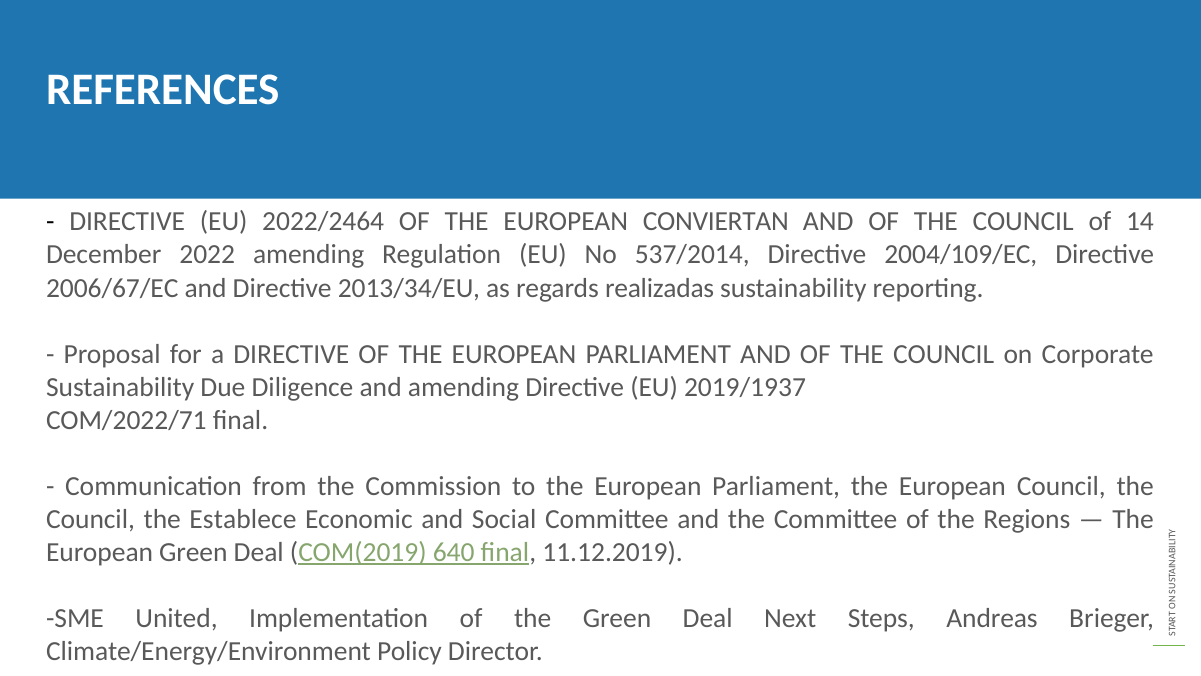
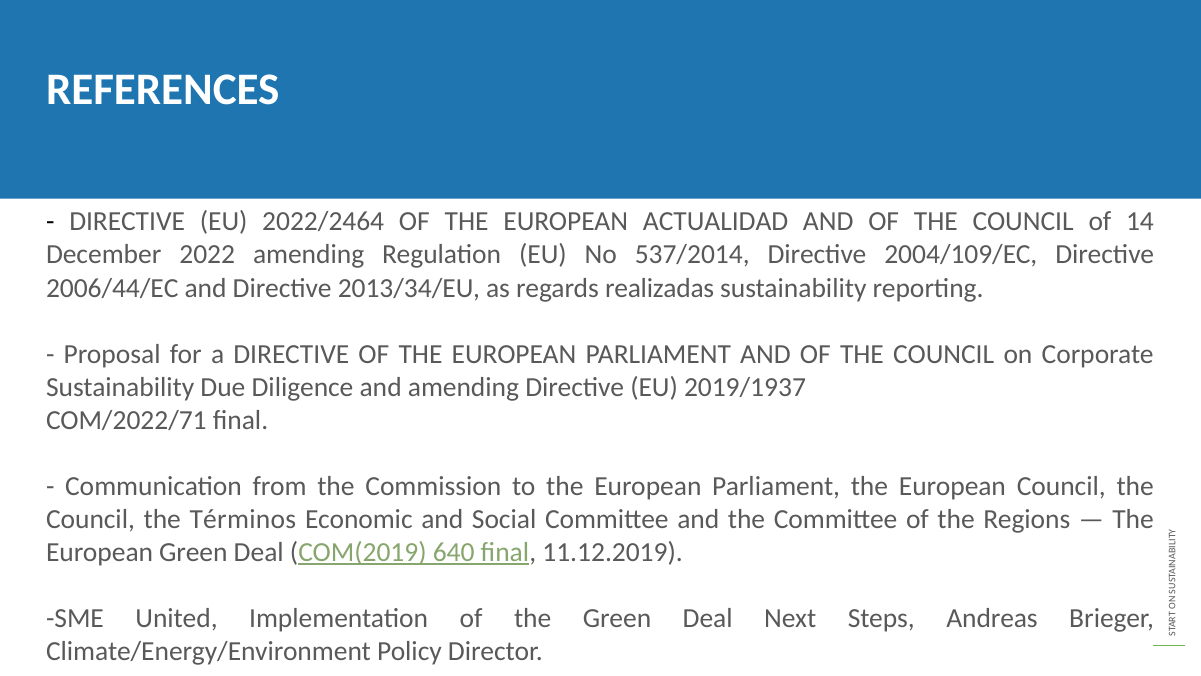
CONVIERTAN: CONVIERTAN -> ACTUALIDAD
2006/67/EC: 2006/67/EC -> 2006/44/EC
Establece: Establece -> Términos
